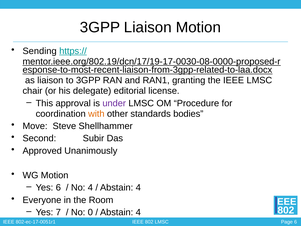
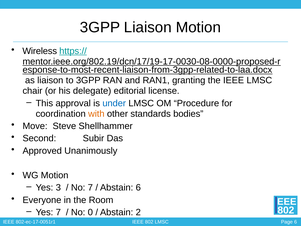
Sending: Sending -> Wireless
under colour: purple -> blue
Yes 6: 6 -> 3
No 4: 4 -> 7
4 at (138, 187): 4 -> 6
4 at (138, 212): 4 -> 2
